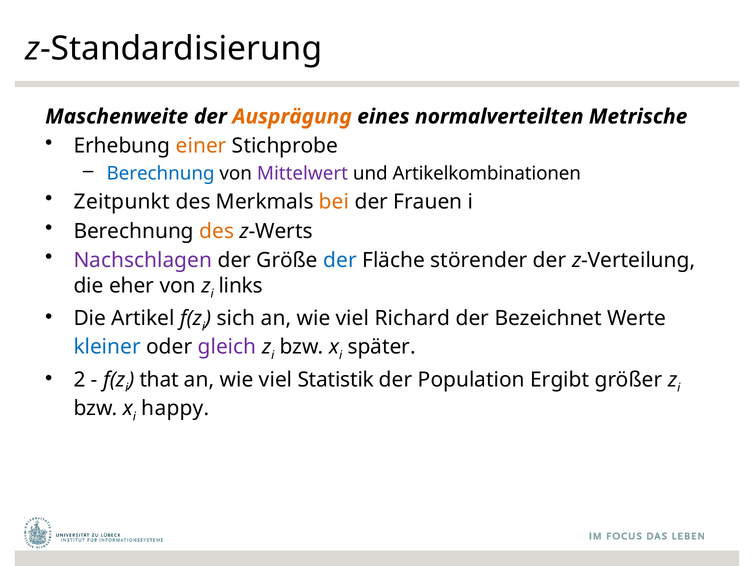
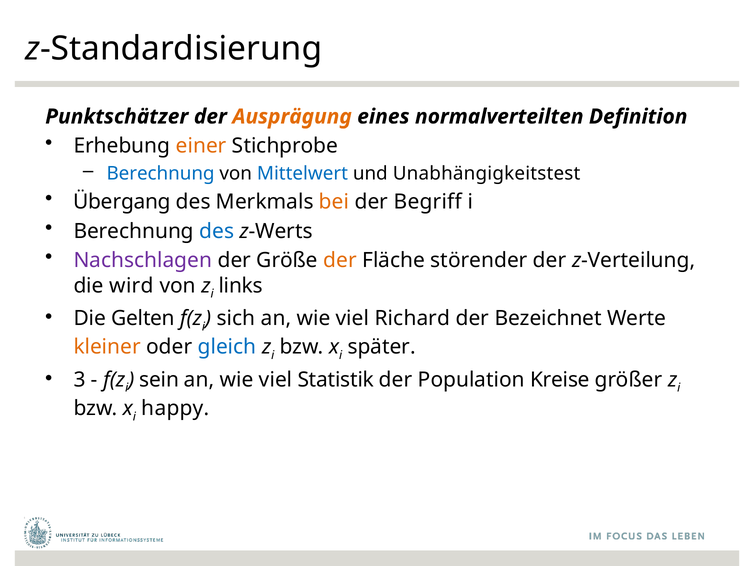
Maschenweite: Maschenweite -> Punktschätzer
Metrische: Metrische -> Definition
Mittelwert colour: purple -> blue
Artikelkombinationen: Artikelkombinationen -> Unabhängigkeitstest
Zeitpunkt: Zeitpunkt -> Übergang
Frauen: Frauen -> Begriff
des at (217, 231) colour: orange -> blue
der at (340, 260) colour: blue -> orange
eher: eher -> wird
Artikel: Artikel -> Gelten
kleiner colour: blue -> orange
gleich colour: purple -> blue
2: 2 -> 3
that: that -> sein
Ergibt: Ergibt -> Kreise
